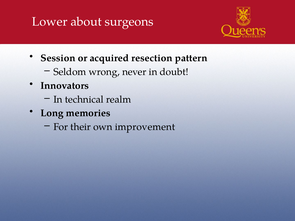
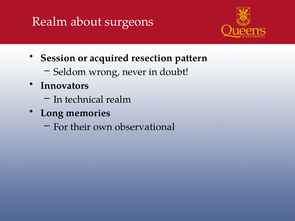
Lower at (50, 22): Lower -> Realm
improvement: improvement -> observational
